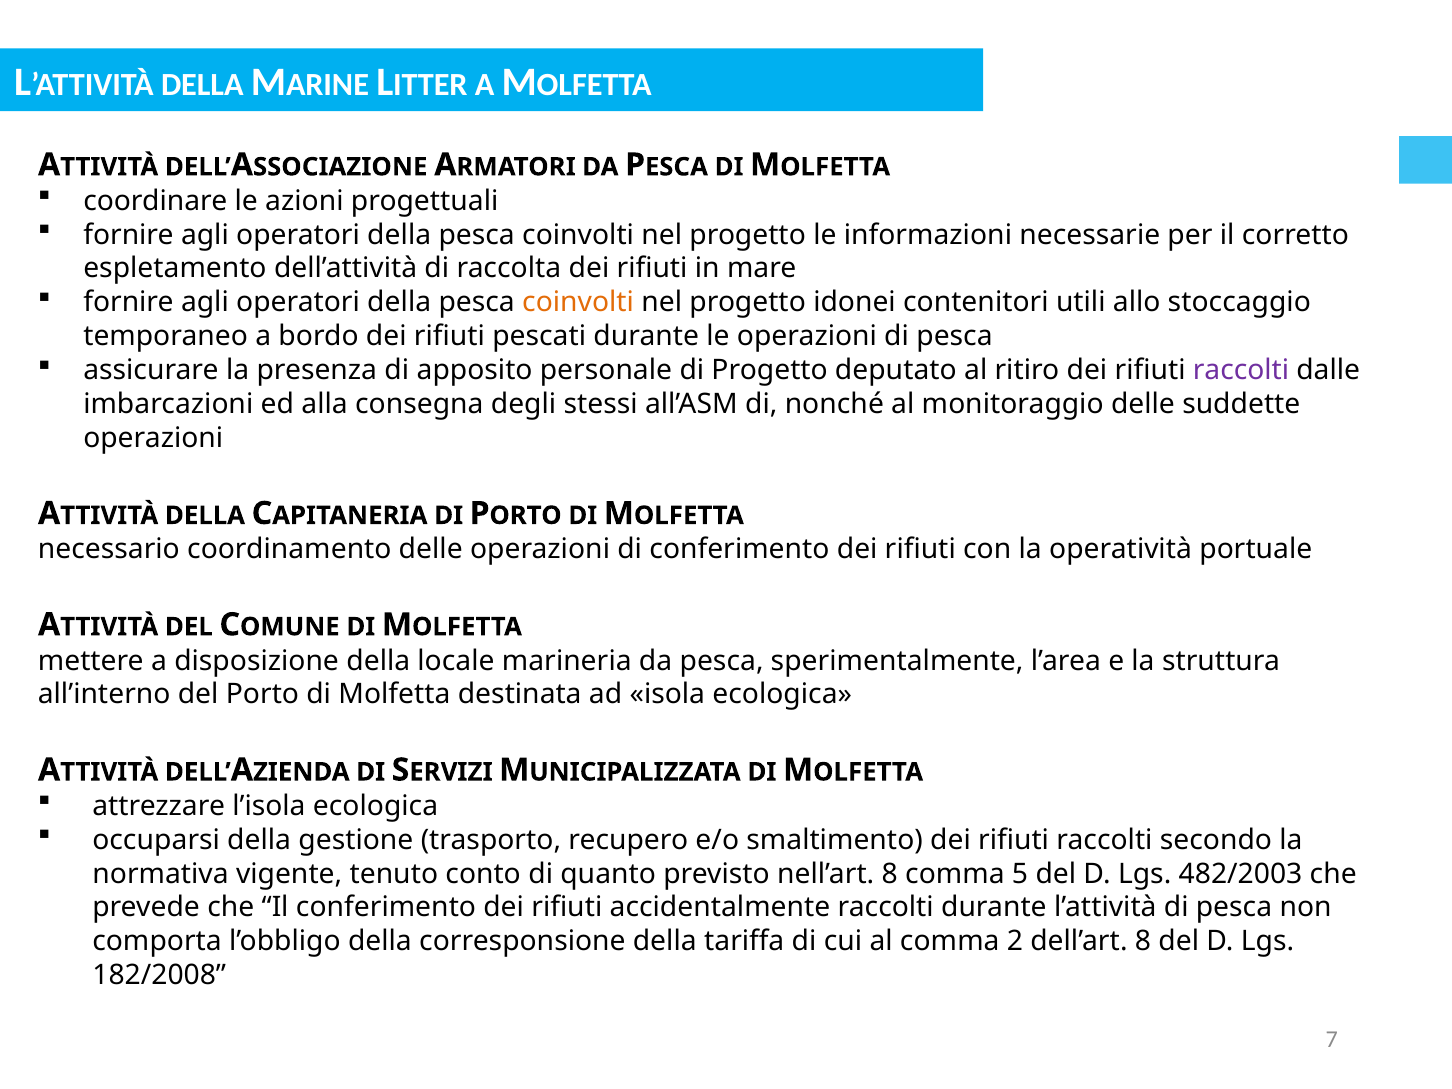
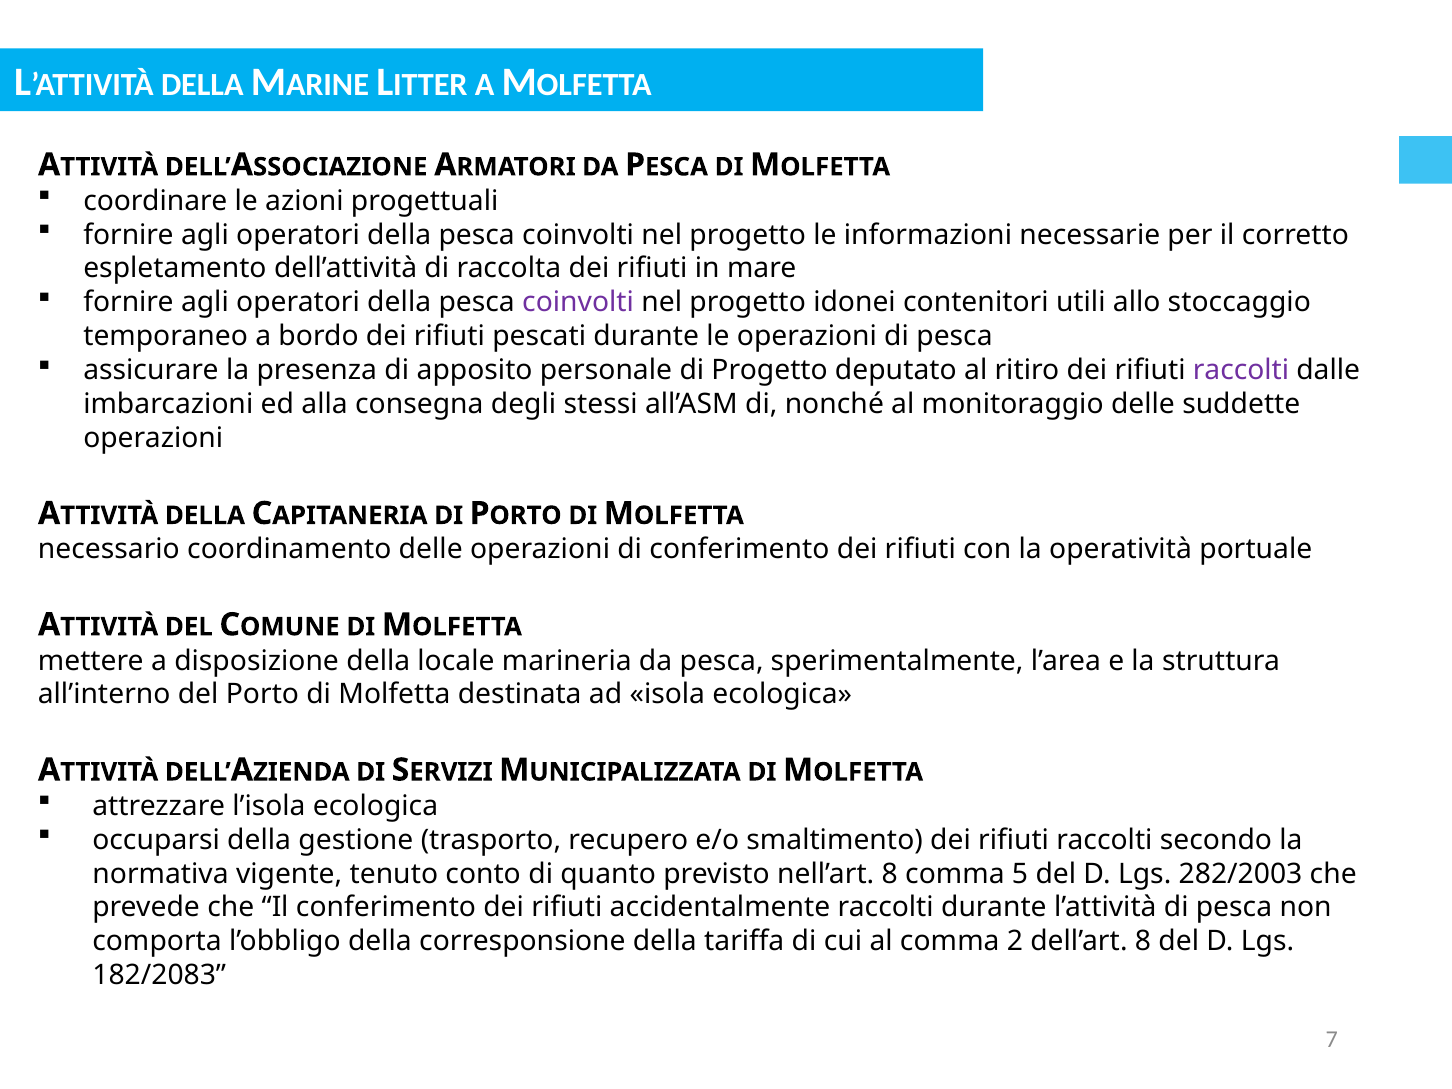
coinvolti at (578, 303) colour: orange -> purple
482/2003: 482/2003 -> 282/2003
182/2008: 182/2008 -> 182/2083
